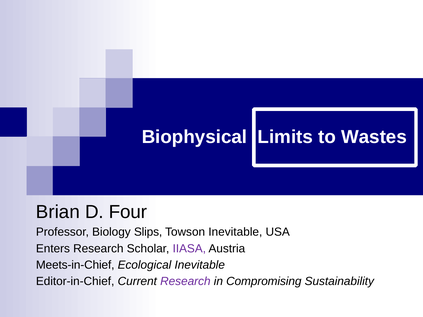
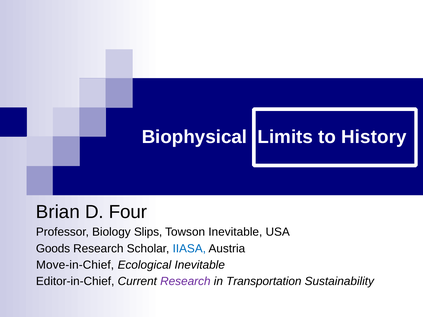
Wastes: Wastes -> History
Enters: Enters -> Goods
IIASA colour: purple -> blue
Meets-in-Chief: Meets-in-Chief -> Move-in-Chief
Compromising: Compromising -> Transportation
